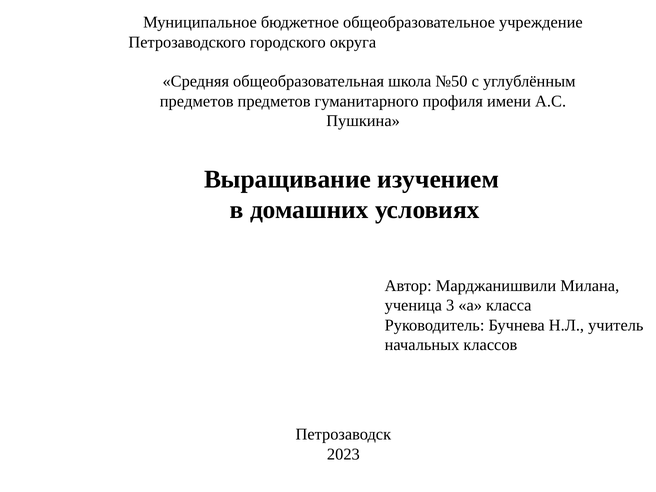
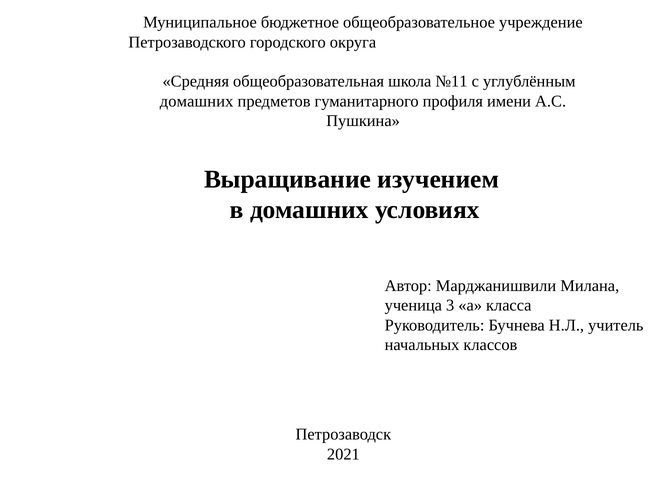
№50: №50 -> №11
предметов at (197, 101): предметов -> домашних
2023: 2023 -> 2021
